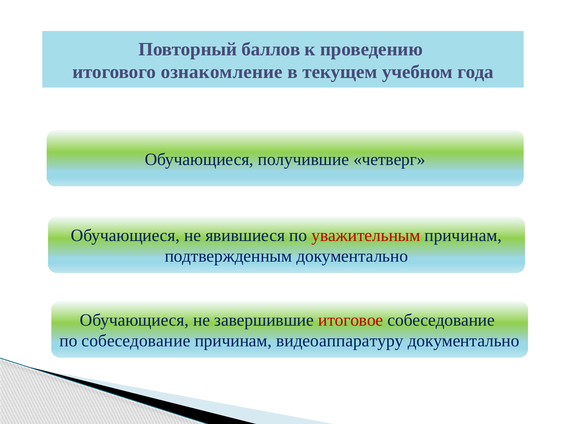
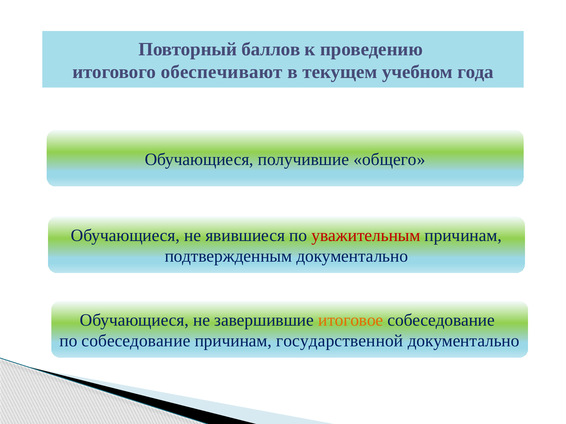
ознакомление: ознакомление -> обеспечивают
четверг: четверг -> общего
итоговое colour: red -> orange
видеоаппаратуру: видеоаппаратуру -> государственной
